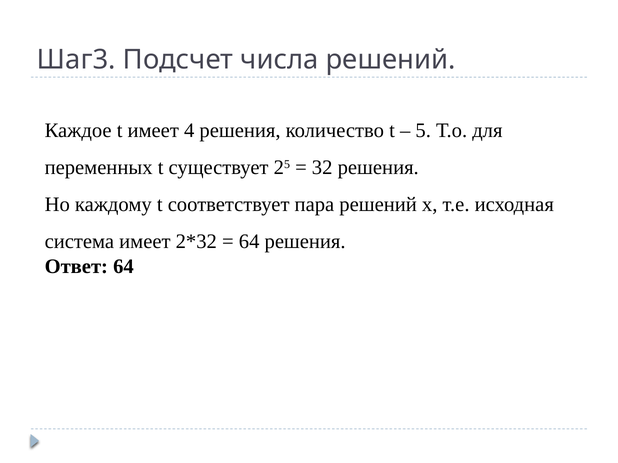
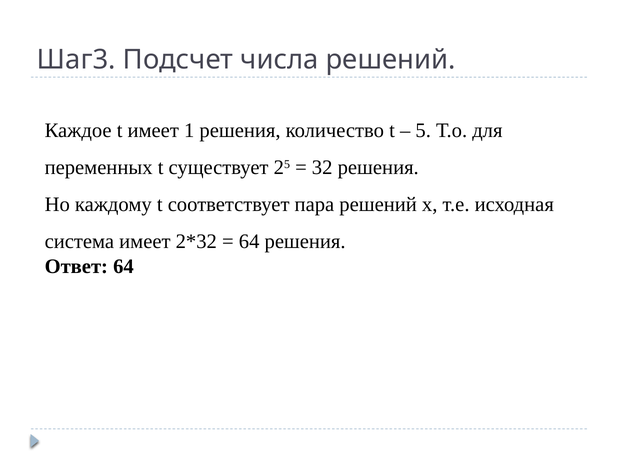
4: 4 -> 1
